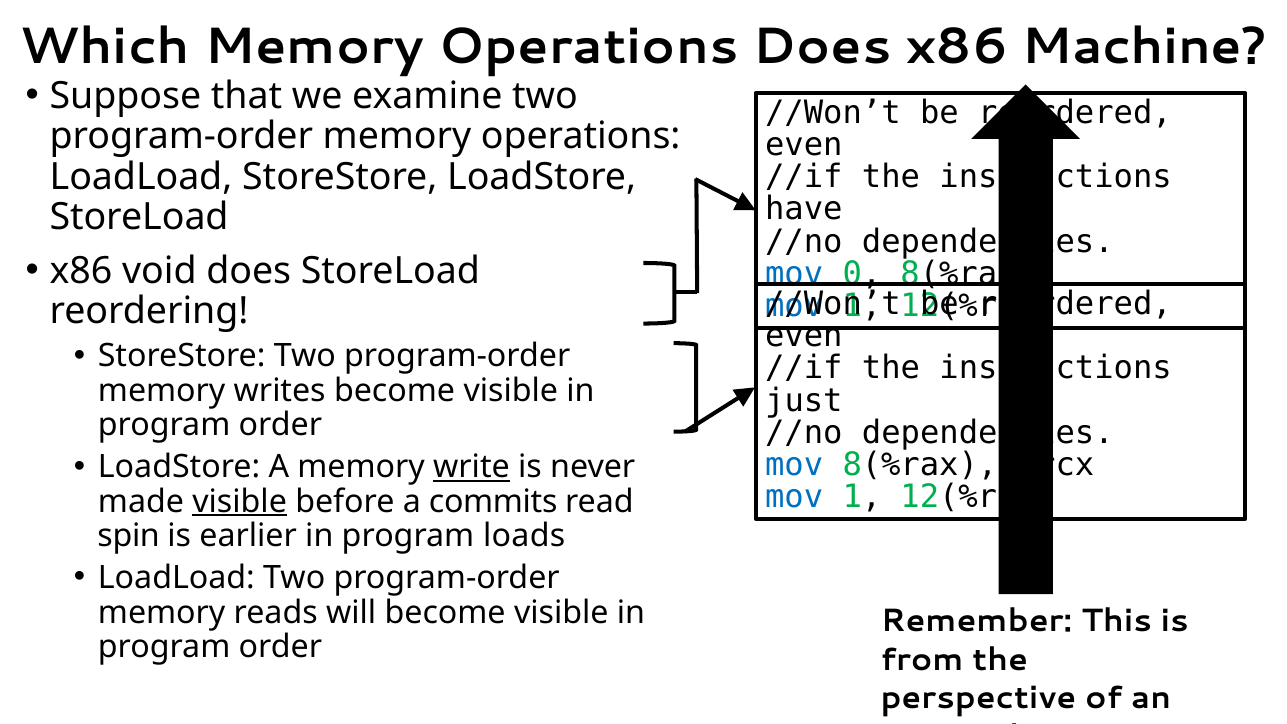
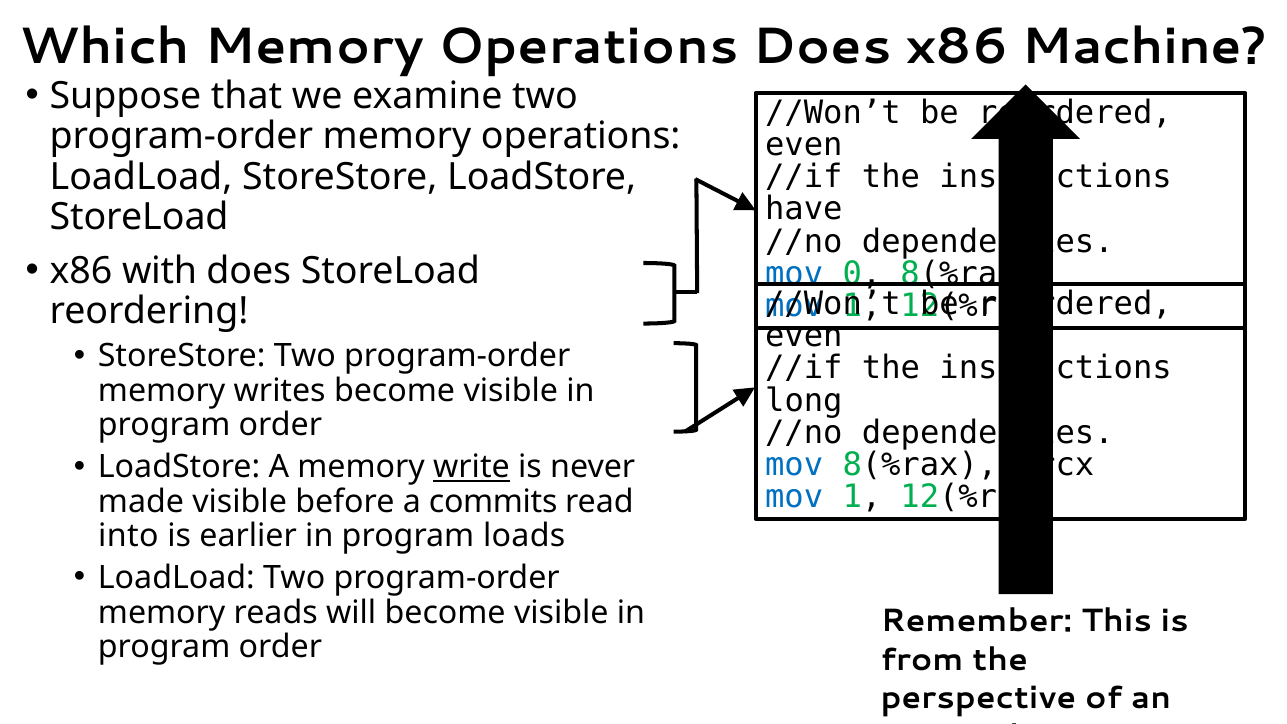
void: void -> with
just: just -> long
visible at (240, 501) underline: present -> none
spin: spin -> into
